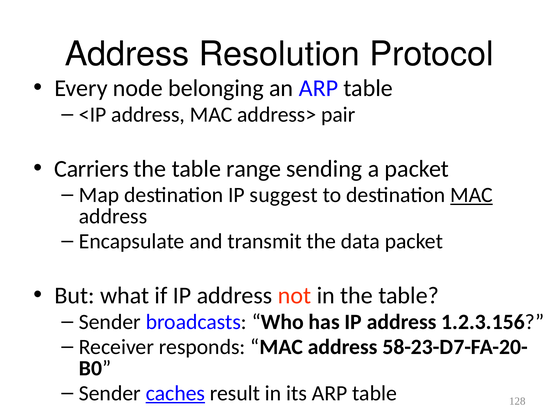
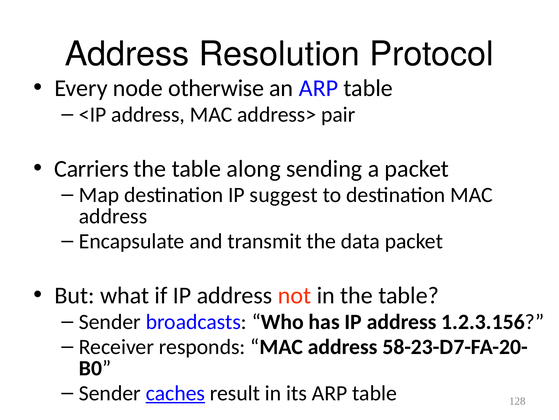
belonging: belonging -> otherwise
range: range -> along
MAC at (471, 195) underline: present -> none
